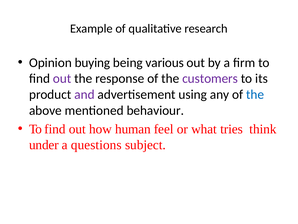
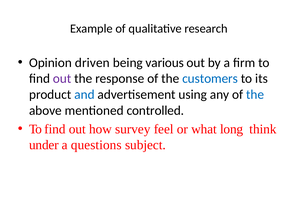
buying: buying -> driven
customers colour: purple -> blue
and colour: purple -> blue
behaviour: behaviour -> controlled
human: human -> survey
tries: tries -> long
